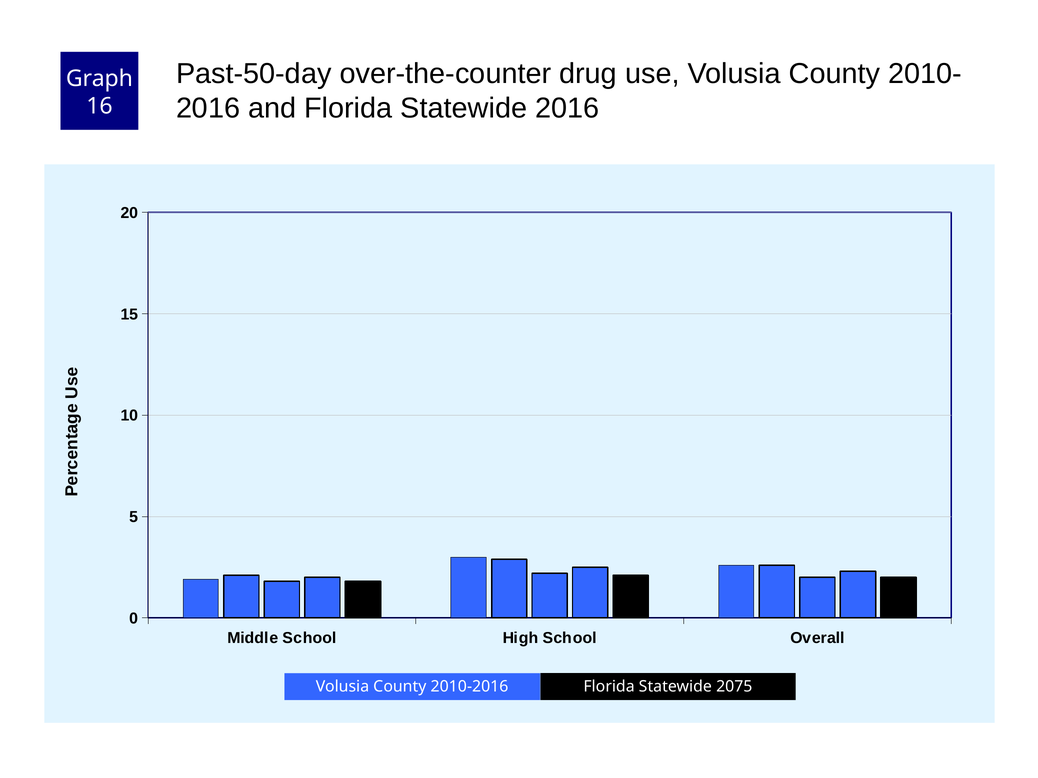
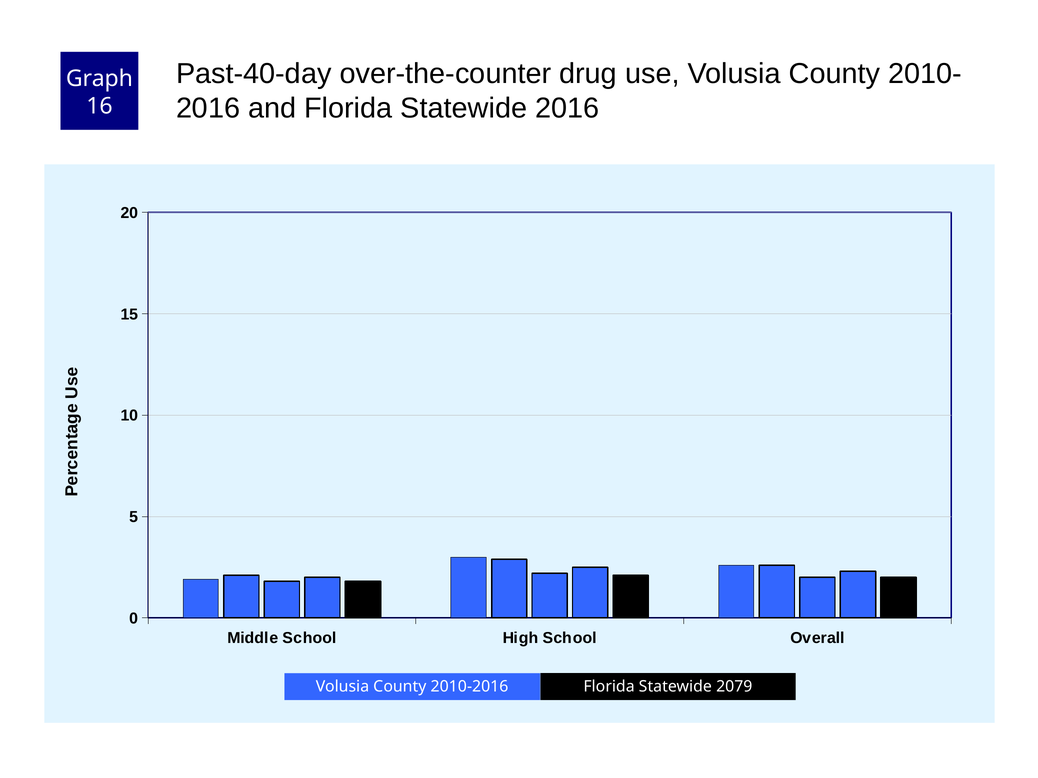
Past-50-day: Past-50-day -> Past-40-day
2075: 2075 -> 2079
